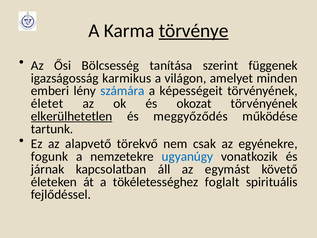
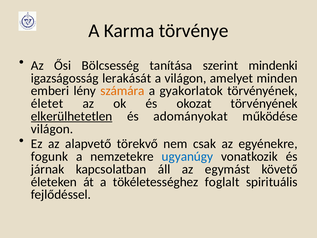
törvénye underline: present -> none
függenek: függenek -> mindenki
karmikus: karmikus -> lerakását
számára colour: blue -> orange
képességeit: képességeit -> gyakorlatok
meggyőződés: meggyőződés -> adományokat
tartunk at (52, 129): tartunk -> világon
